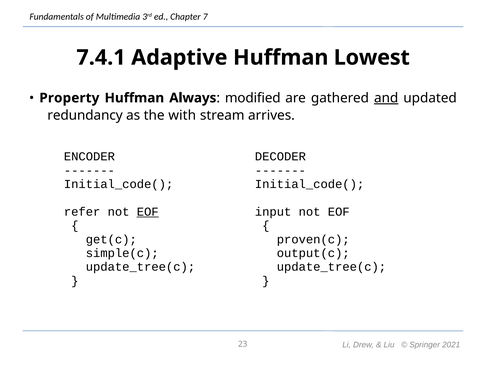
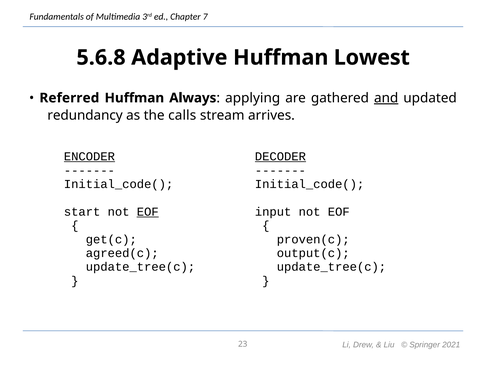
7.4.1: 7.4.1 -> 5.6.8
Property: Property -> Referred
modified: modified -> applying
with: with -> calls
ENCODER underline: none -> present
DECODER underline: none -> present
refer: refer -> start
simple(c: simple(c -> agreed(c
